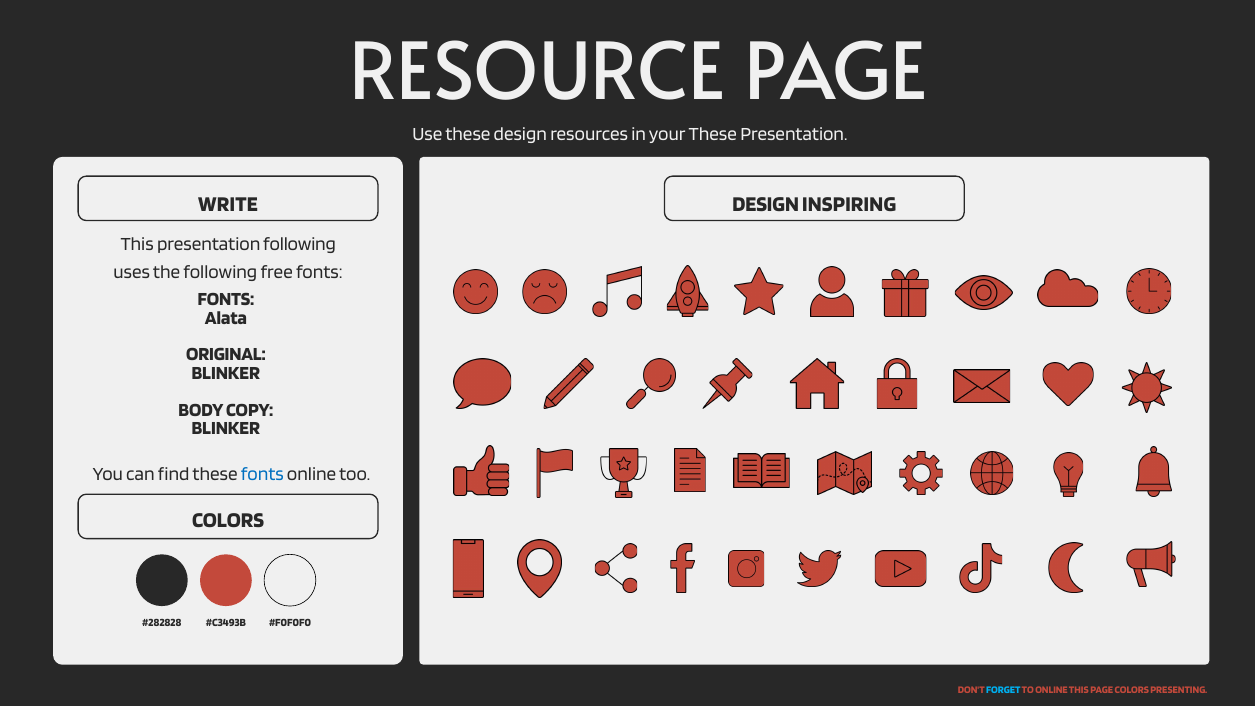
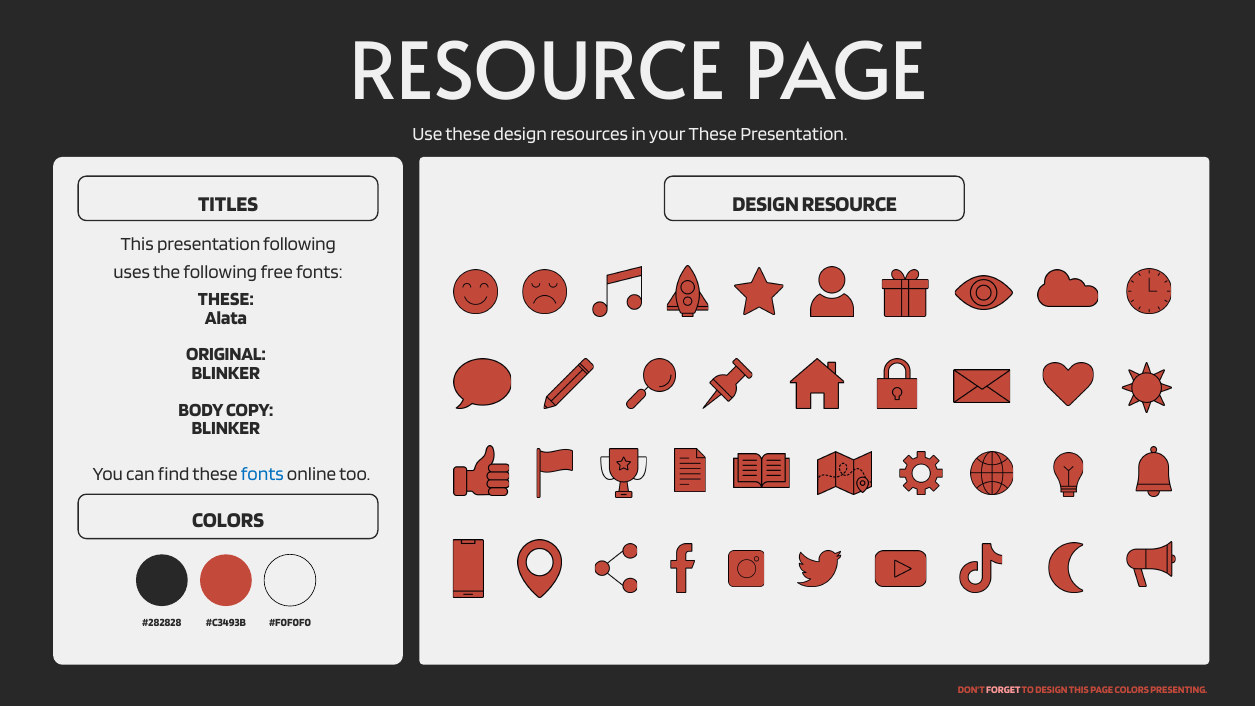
WRITE: WRITE -> TITLES
DESIGN INSPIRING: INSPIRING -> RESOURCE
FONTS at (226, 299): FONTS -> THESE
FORGET colour: light blue -> pink
TO ONLINE: ONLINE -> DESIGN
